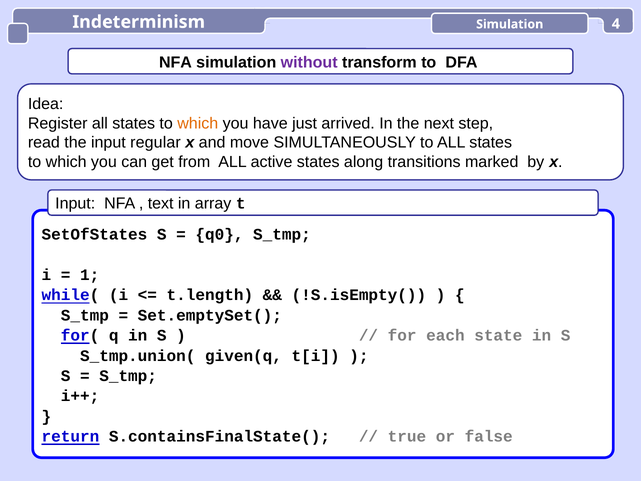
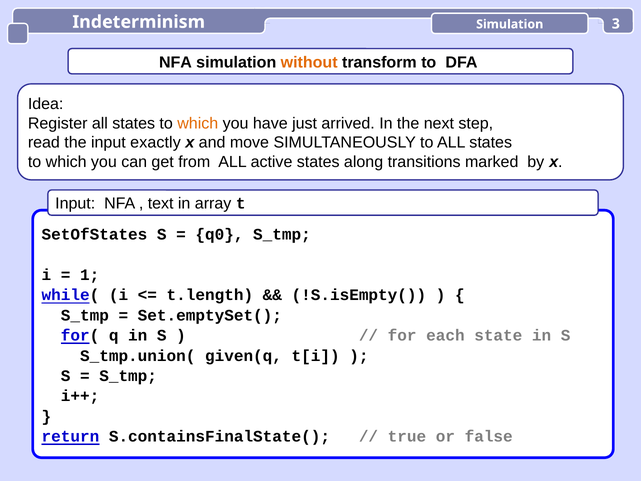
4: 4 -> 3
without colour: purple -> orange
regular: regular -> exactly
